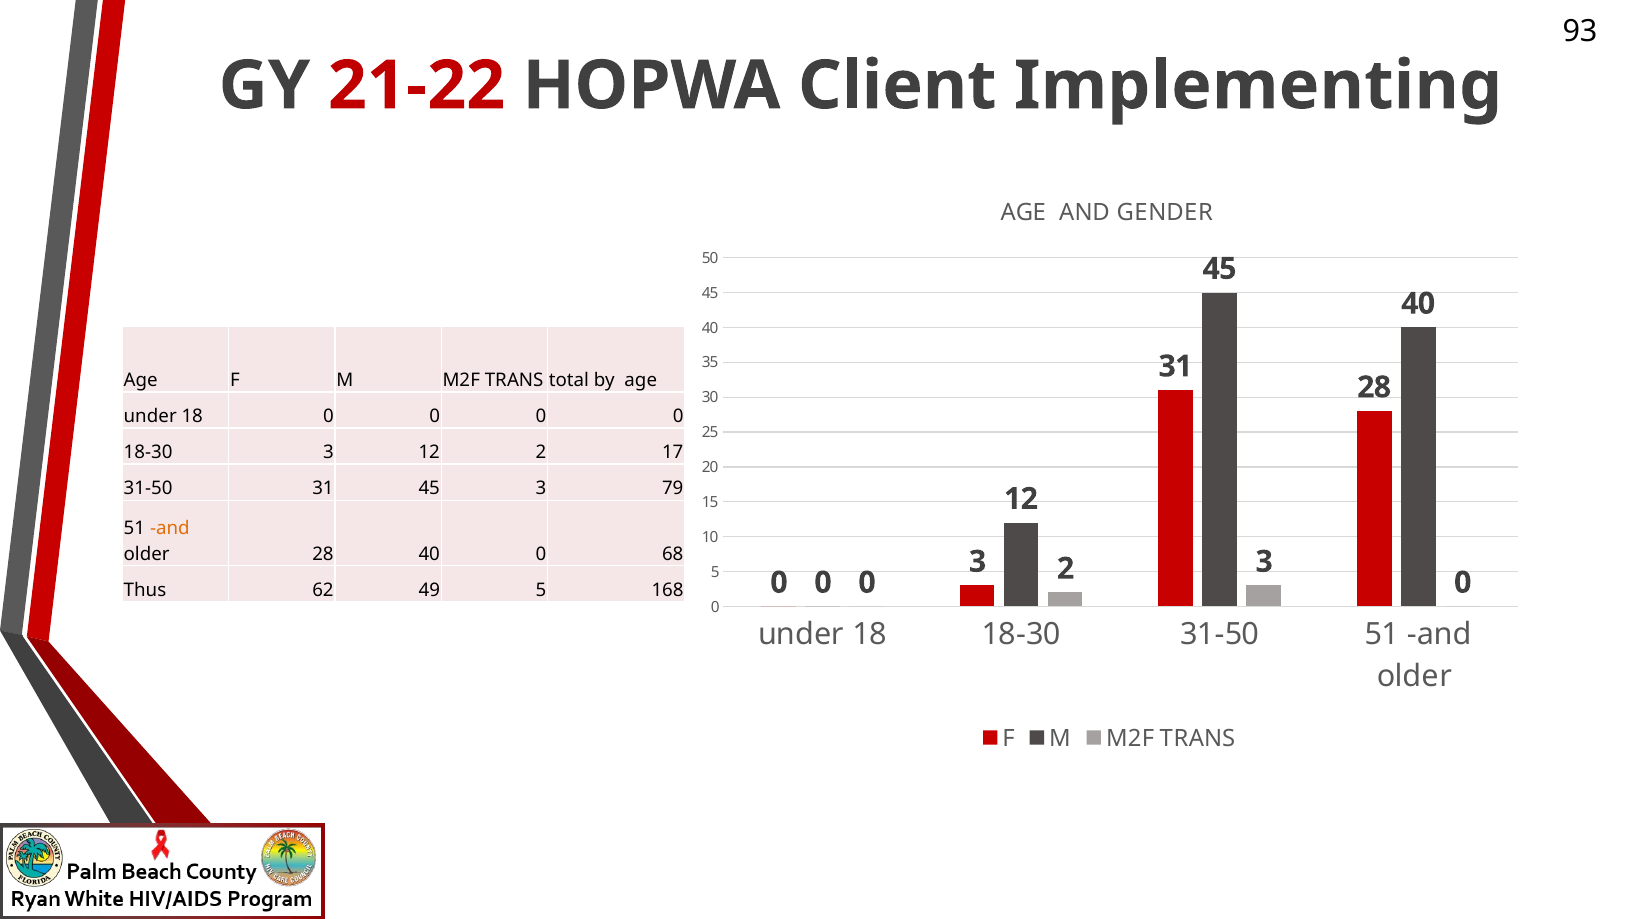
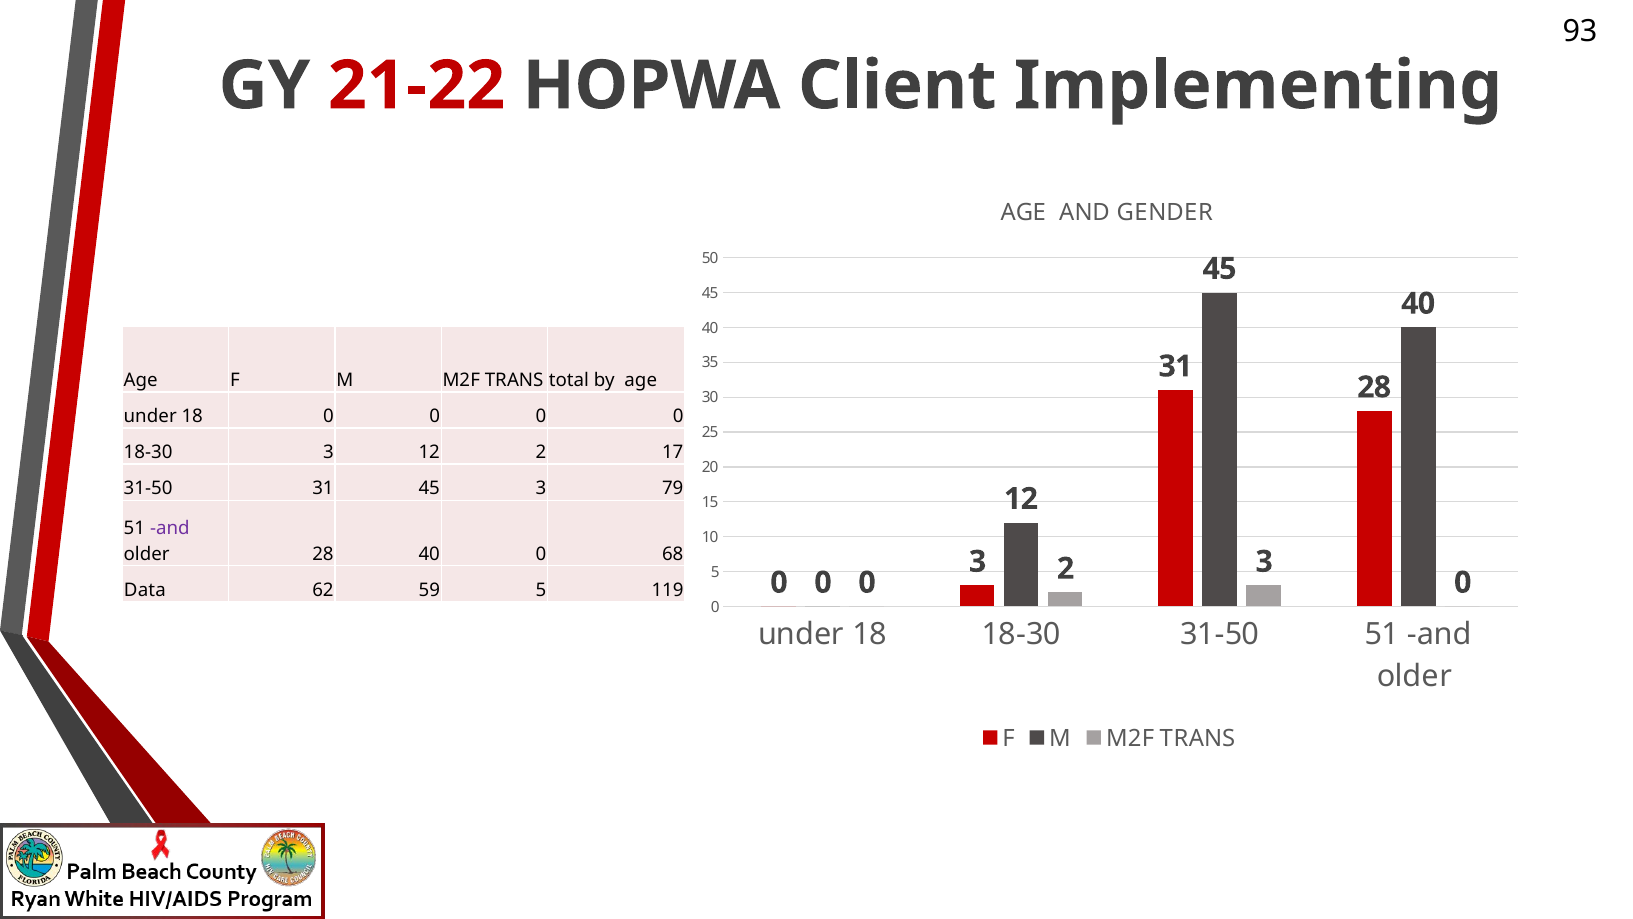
and at (170, 528) colour: orange -> purple
Thus: Thus -> Data
49: 49 -> 59
168: 168 -> 119
